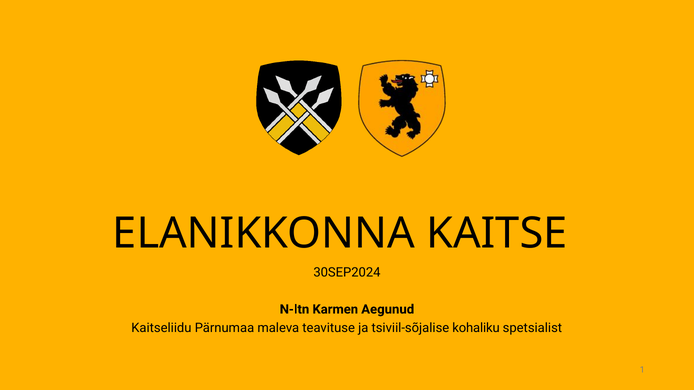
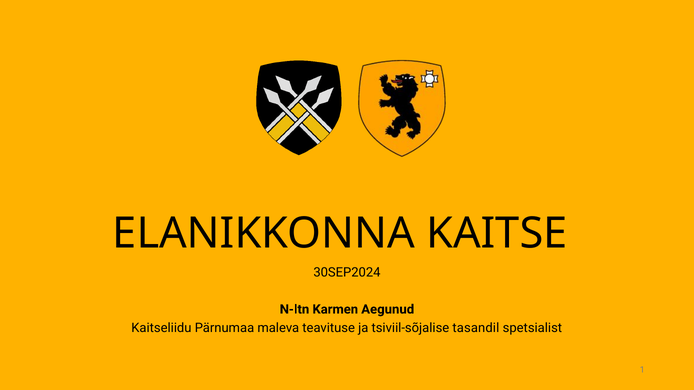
kohaliku: kohaliku -> tasandil
